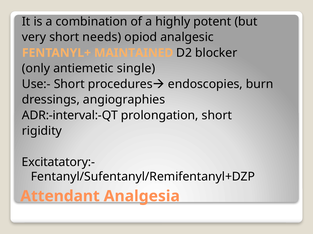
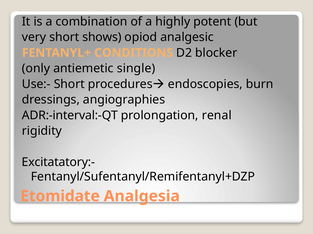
needs: needs -> shows
MAINTAINED: MAINTAINED -> CONDITIONS
prolongation short: short -> renal
Attendant: Attendant -> Etomidate
